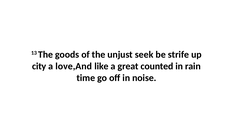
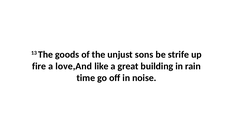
seek: seek -> sons
city: city -> fire
counted: counted -> building
